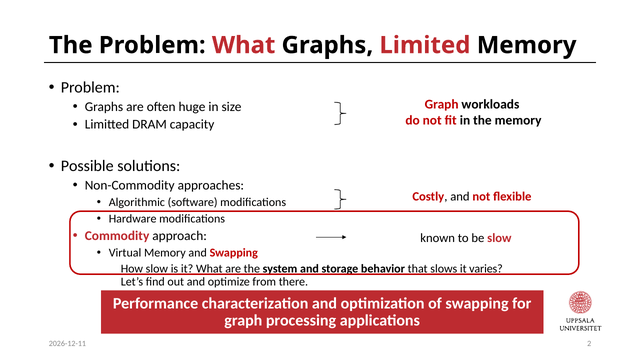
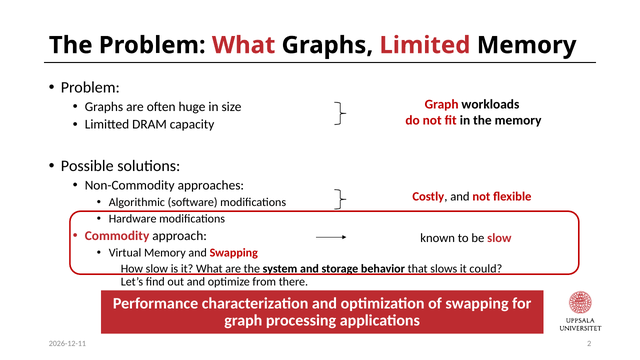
varies: varies -> could
